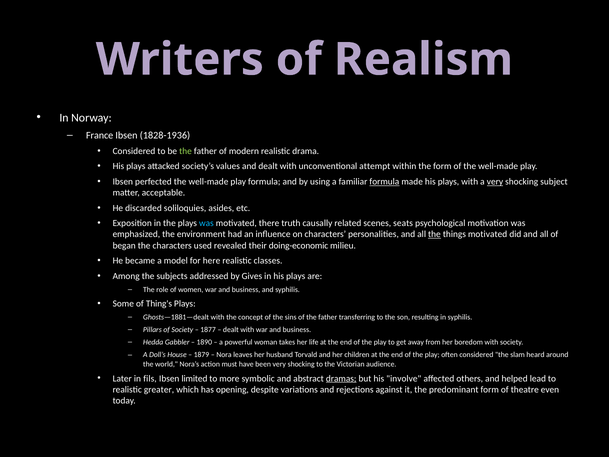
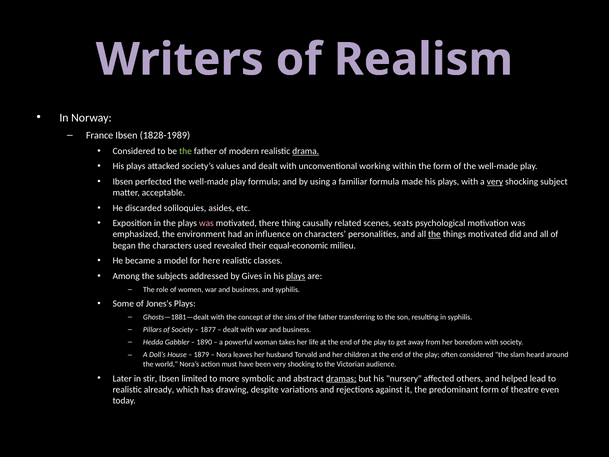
1828-1936: 1828-1936 -> 1828-1989
drama underline: none -> present
attempt: attempt -> working
formula at (384, 182) underline: present -> none
was at (206, 223) colour: light blue -> pink
truth: truth -> thing
doing-economic: doing-economic -> equal-economic
plays at (296, 276) underline: none -> present
Thing's: Thing's -> Jones's
fils: fils -> stir
involve: involve -> nursery
greater: greater -> already
opening: opening -> drawing
